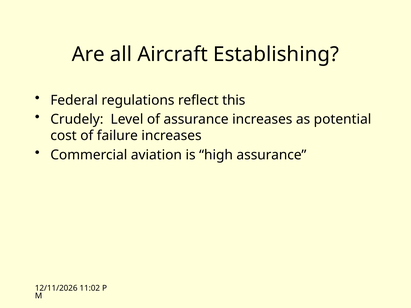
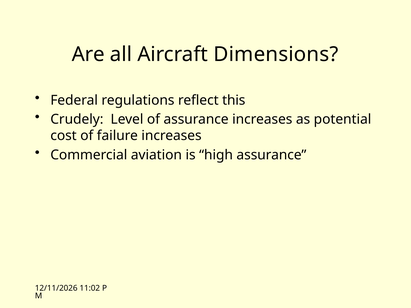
Establishing: Establishing -> Dimensions
